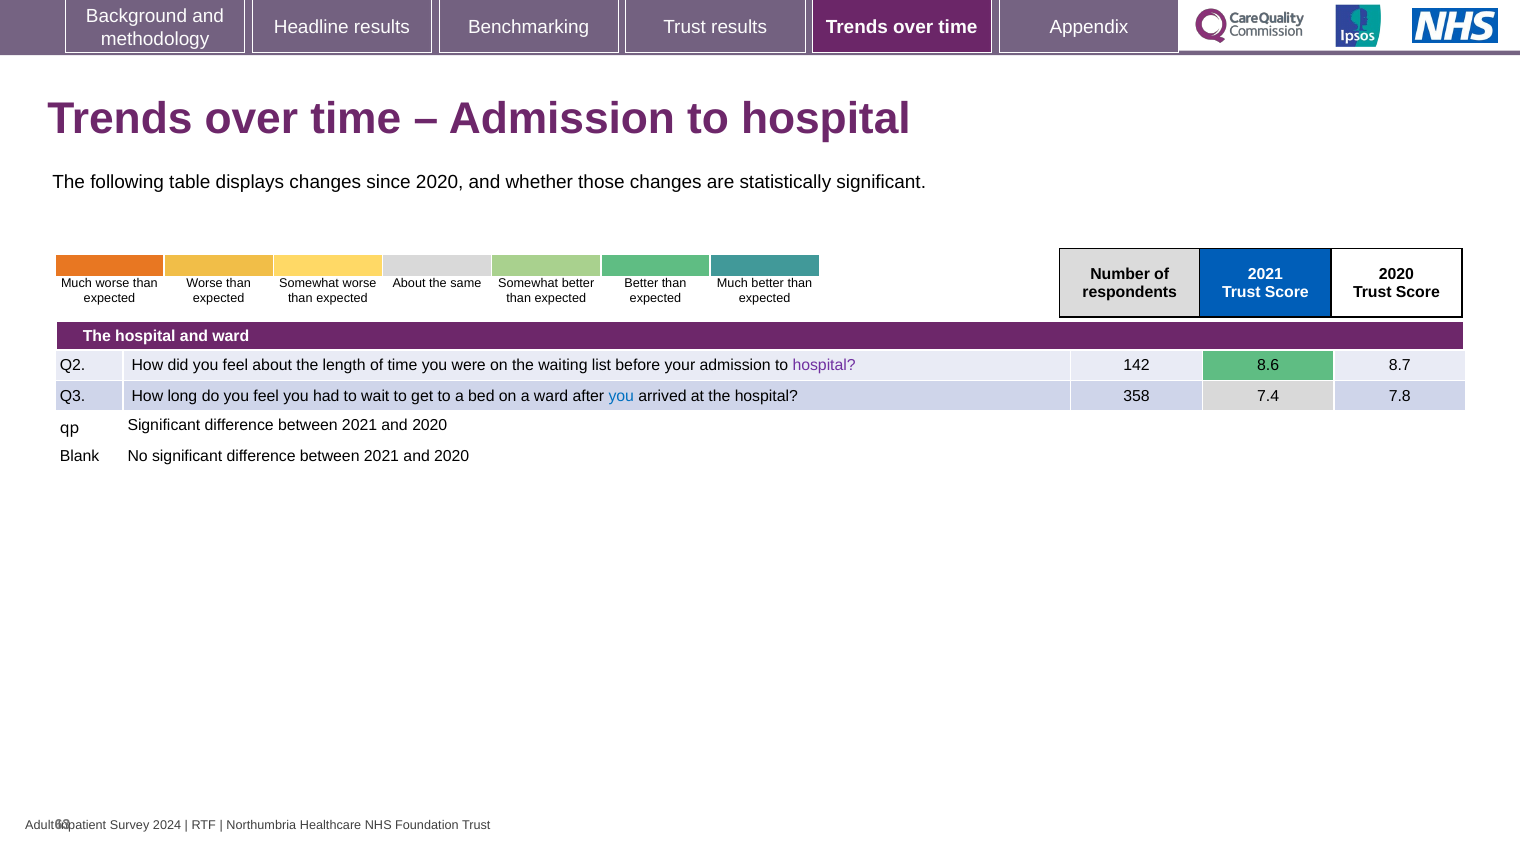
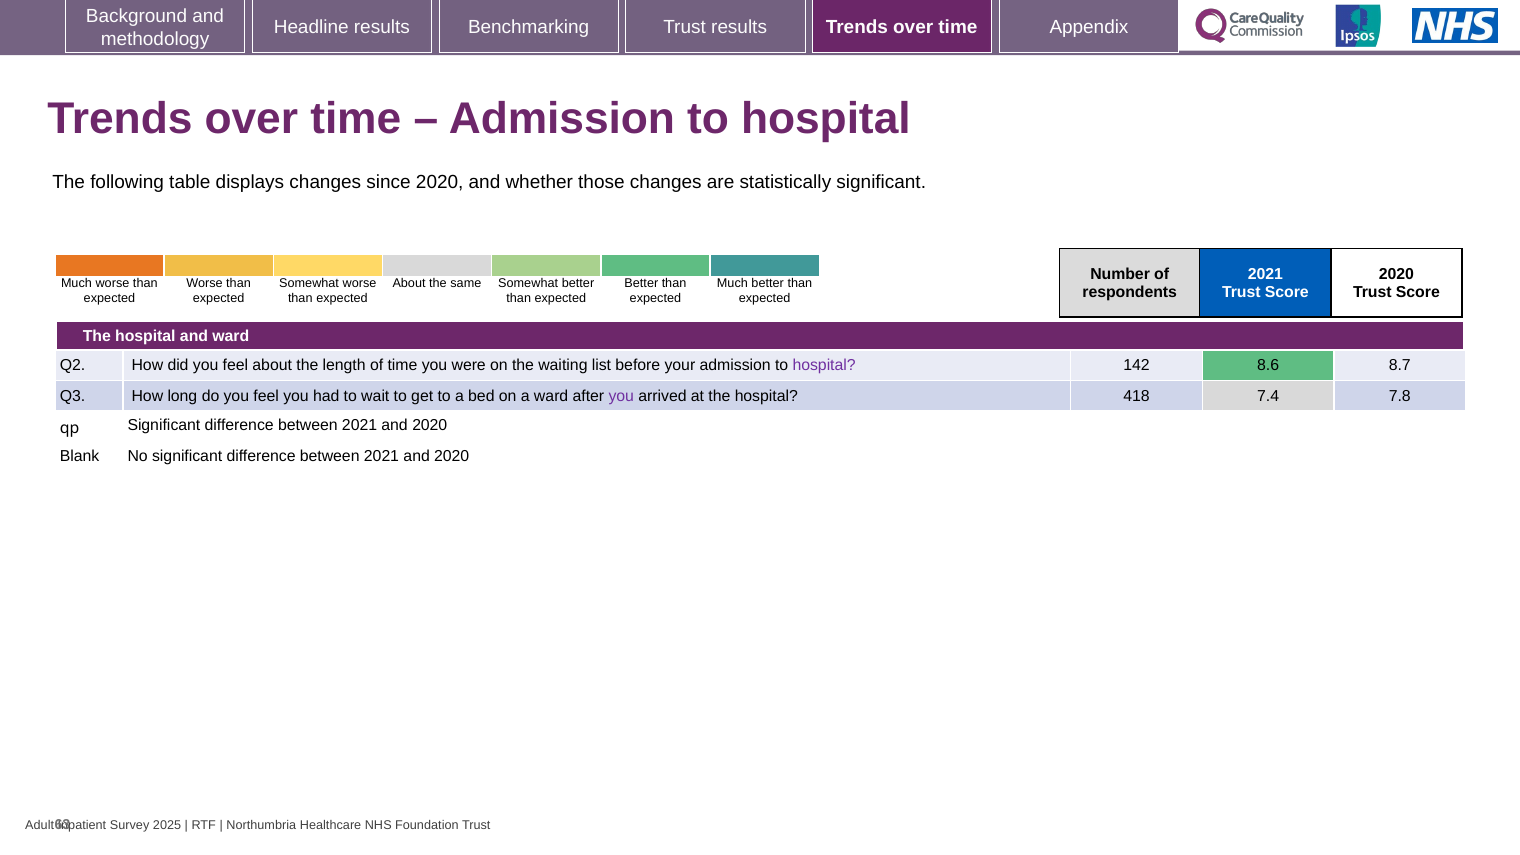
you at (621, 396) colour: blue -> purple
358: 358 -> 418
2024: 2024 -> 2025
